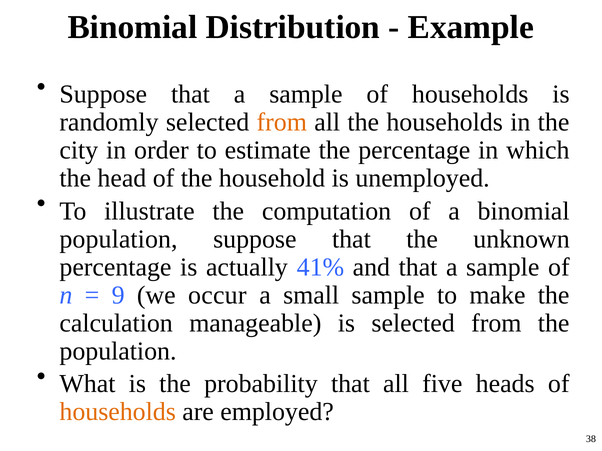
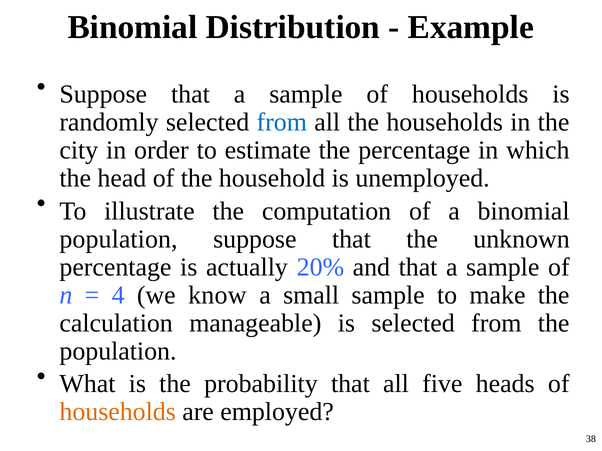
from at (282, 123) colour: orange -> blue
41%: 41% -> 20%
9: 9 -> 4
occur: occur -> know
